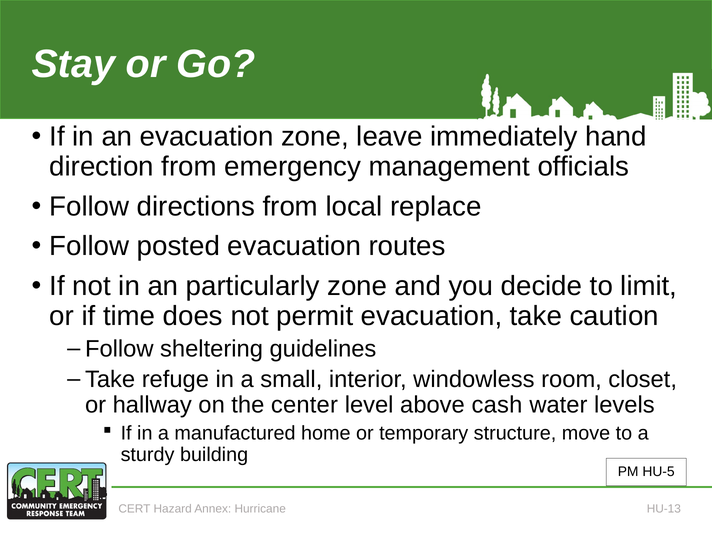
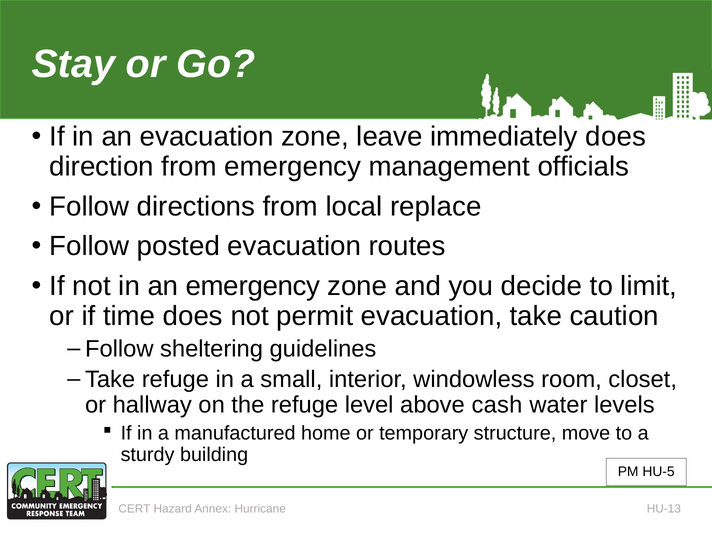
immediately hand: hand -> does
an particularly: particularly -> emergency
the center: center -> refuge
